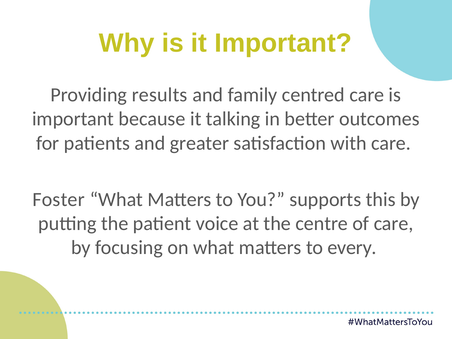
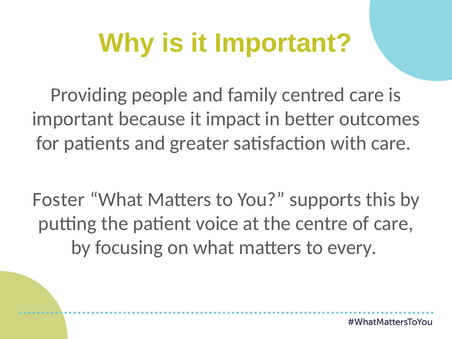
results: results -> people
talking: talking -> impact
